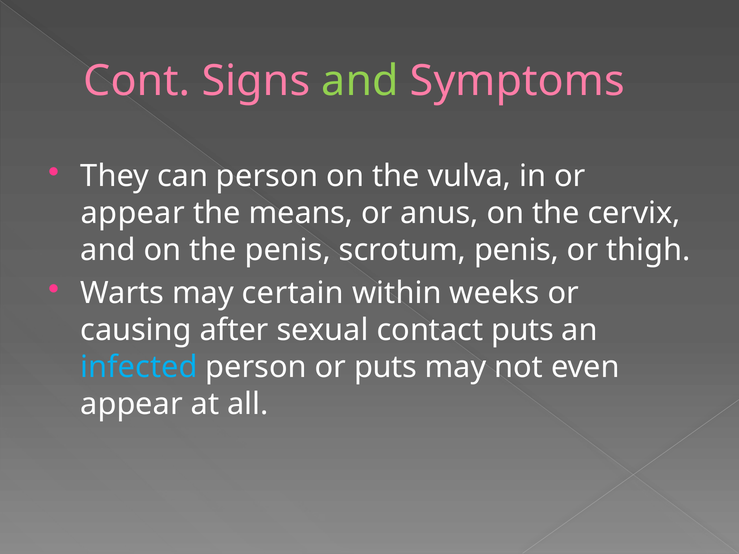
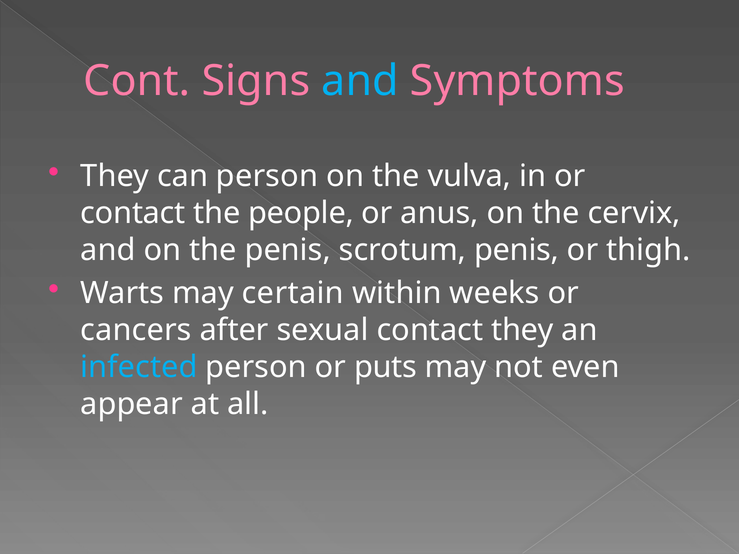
and at (360, 81) colour: light green -> light blue
appear at (133, 213): appear -> contact
means: means -> people
causing: causing -> cancers
contact puts: puts -> they
